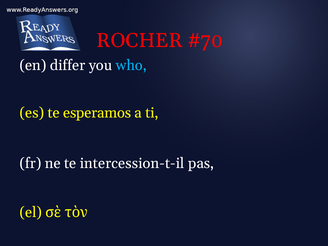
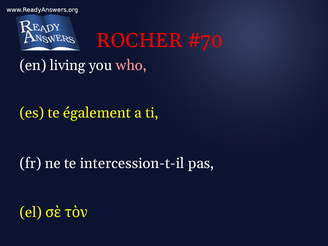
differ: differ -> living
who colour: light blue -> pink
esperamos: esperamos -> également
